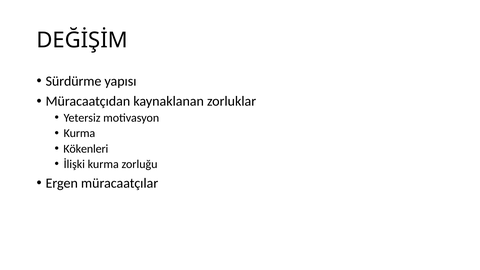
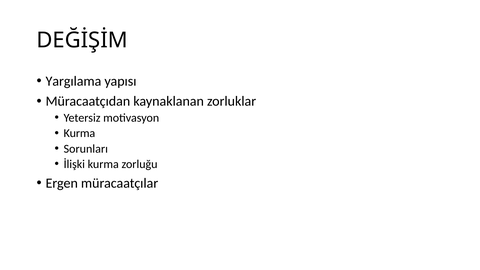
Sürdürme: Sürdürme -> Yargılama
Kökenleri: Kökenleri -> Sorunları
